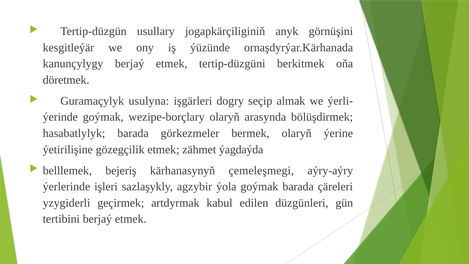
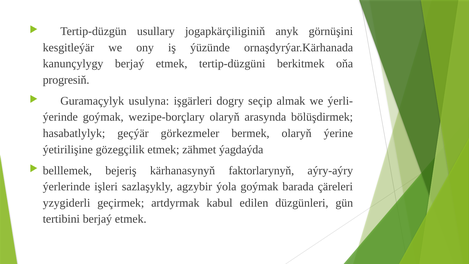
döretmek: döretmek -> progresiň
hasabatlylyk barada: barada -> geçýär
çemeleşmegi: çemeleşmegi -> faktorlarynyň
